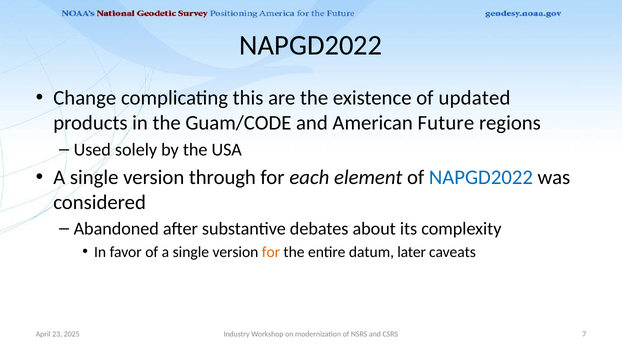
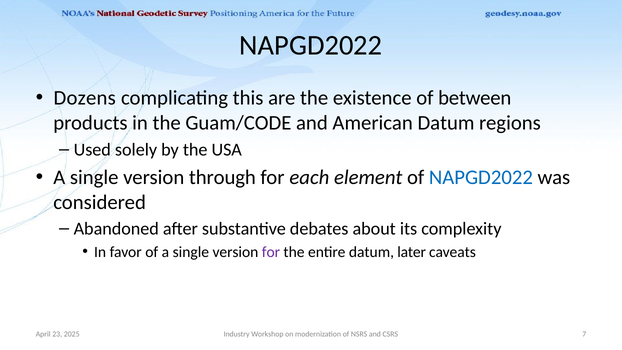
Change: Change -> Dozens
updated: updated -> between
American Future: Future -> Datum
for at (271, 252) colour: orange -> purple
